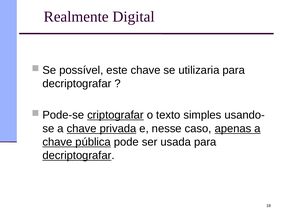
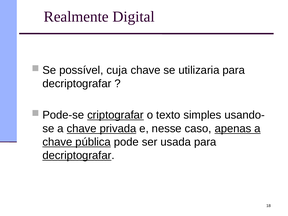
este: este -> cuja
